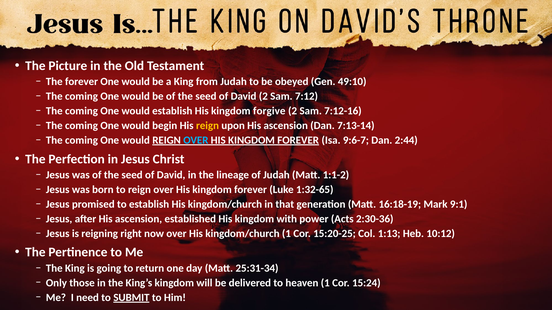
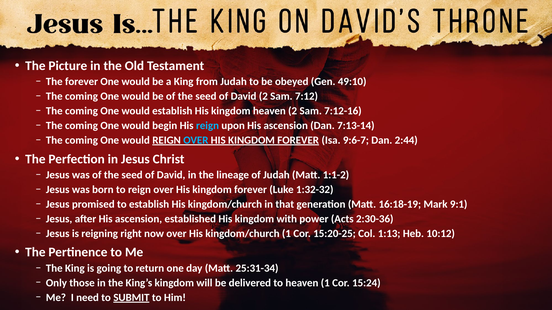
kingdom forgive: forgive -> heaven
reign at (207, 126) colour: yellow -> light blue
1:32-65: 1:32-65 -> 1:32-32
